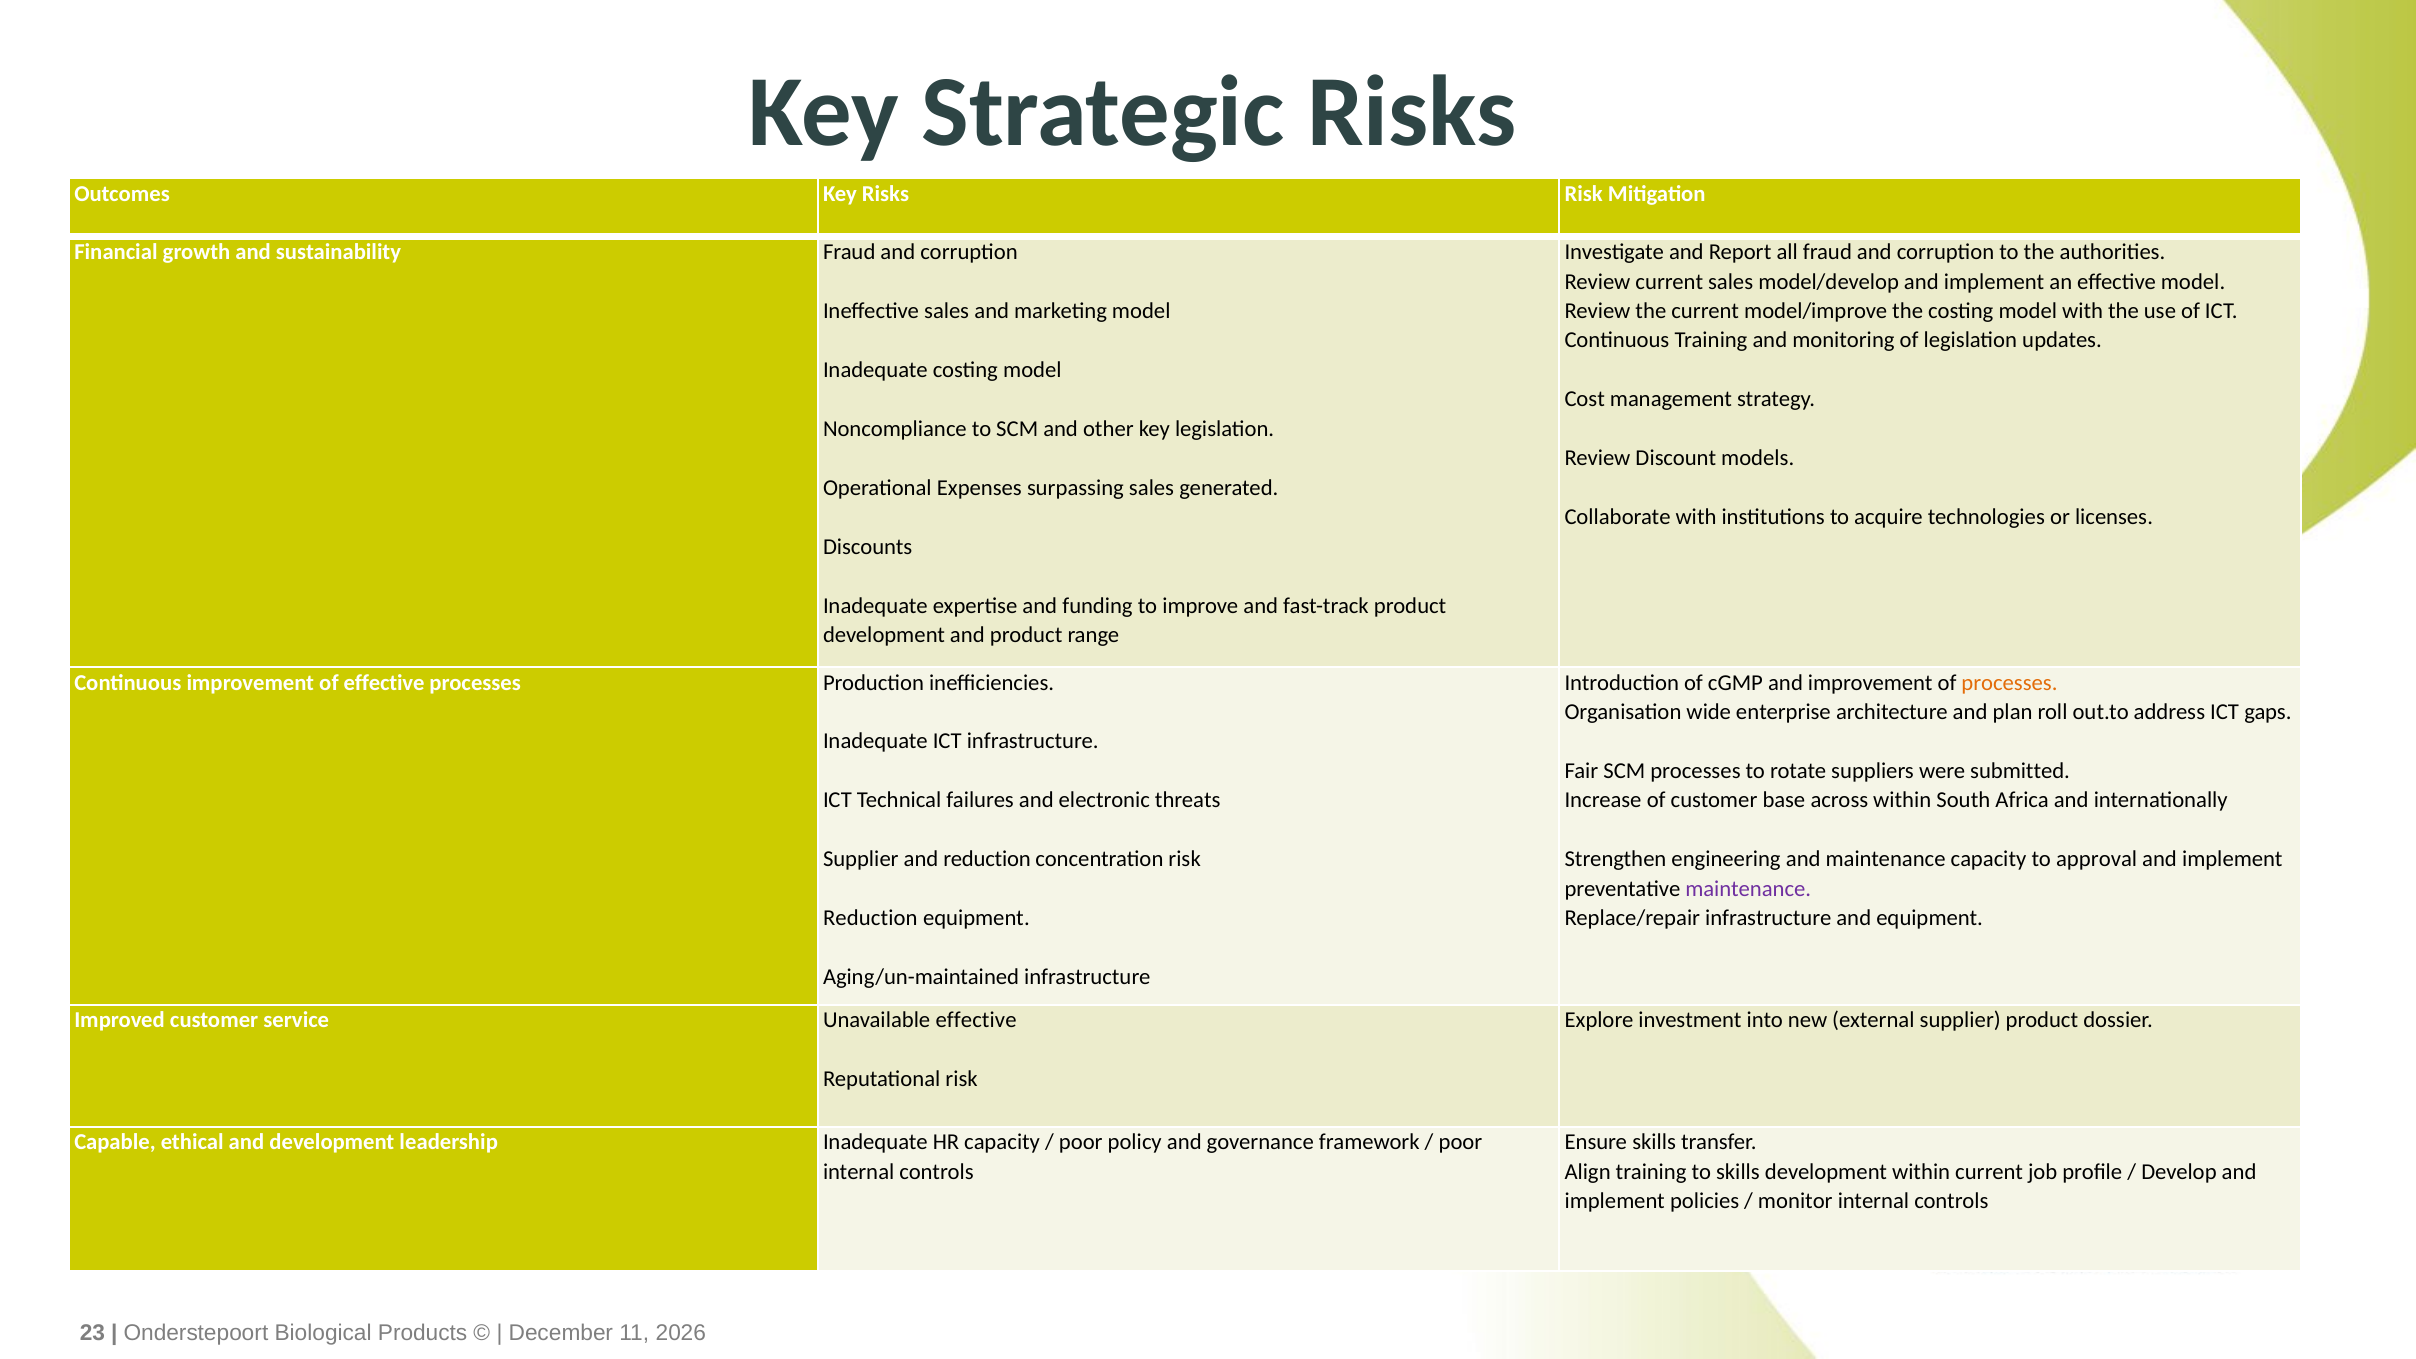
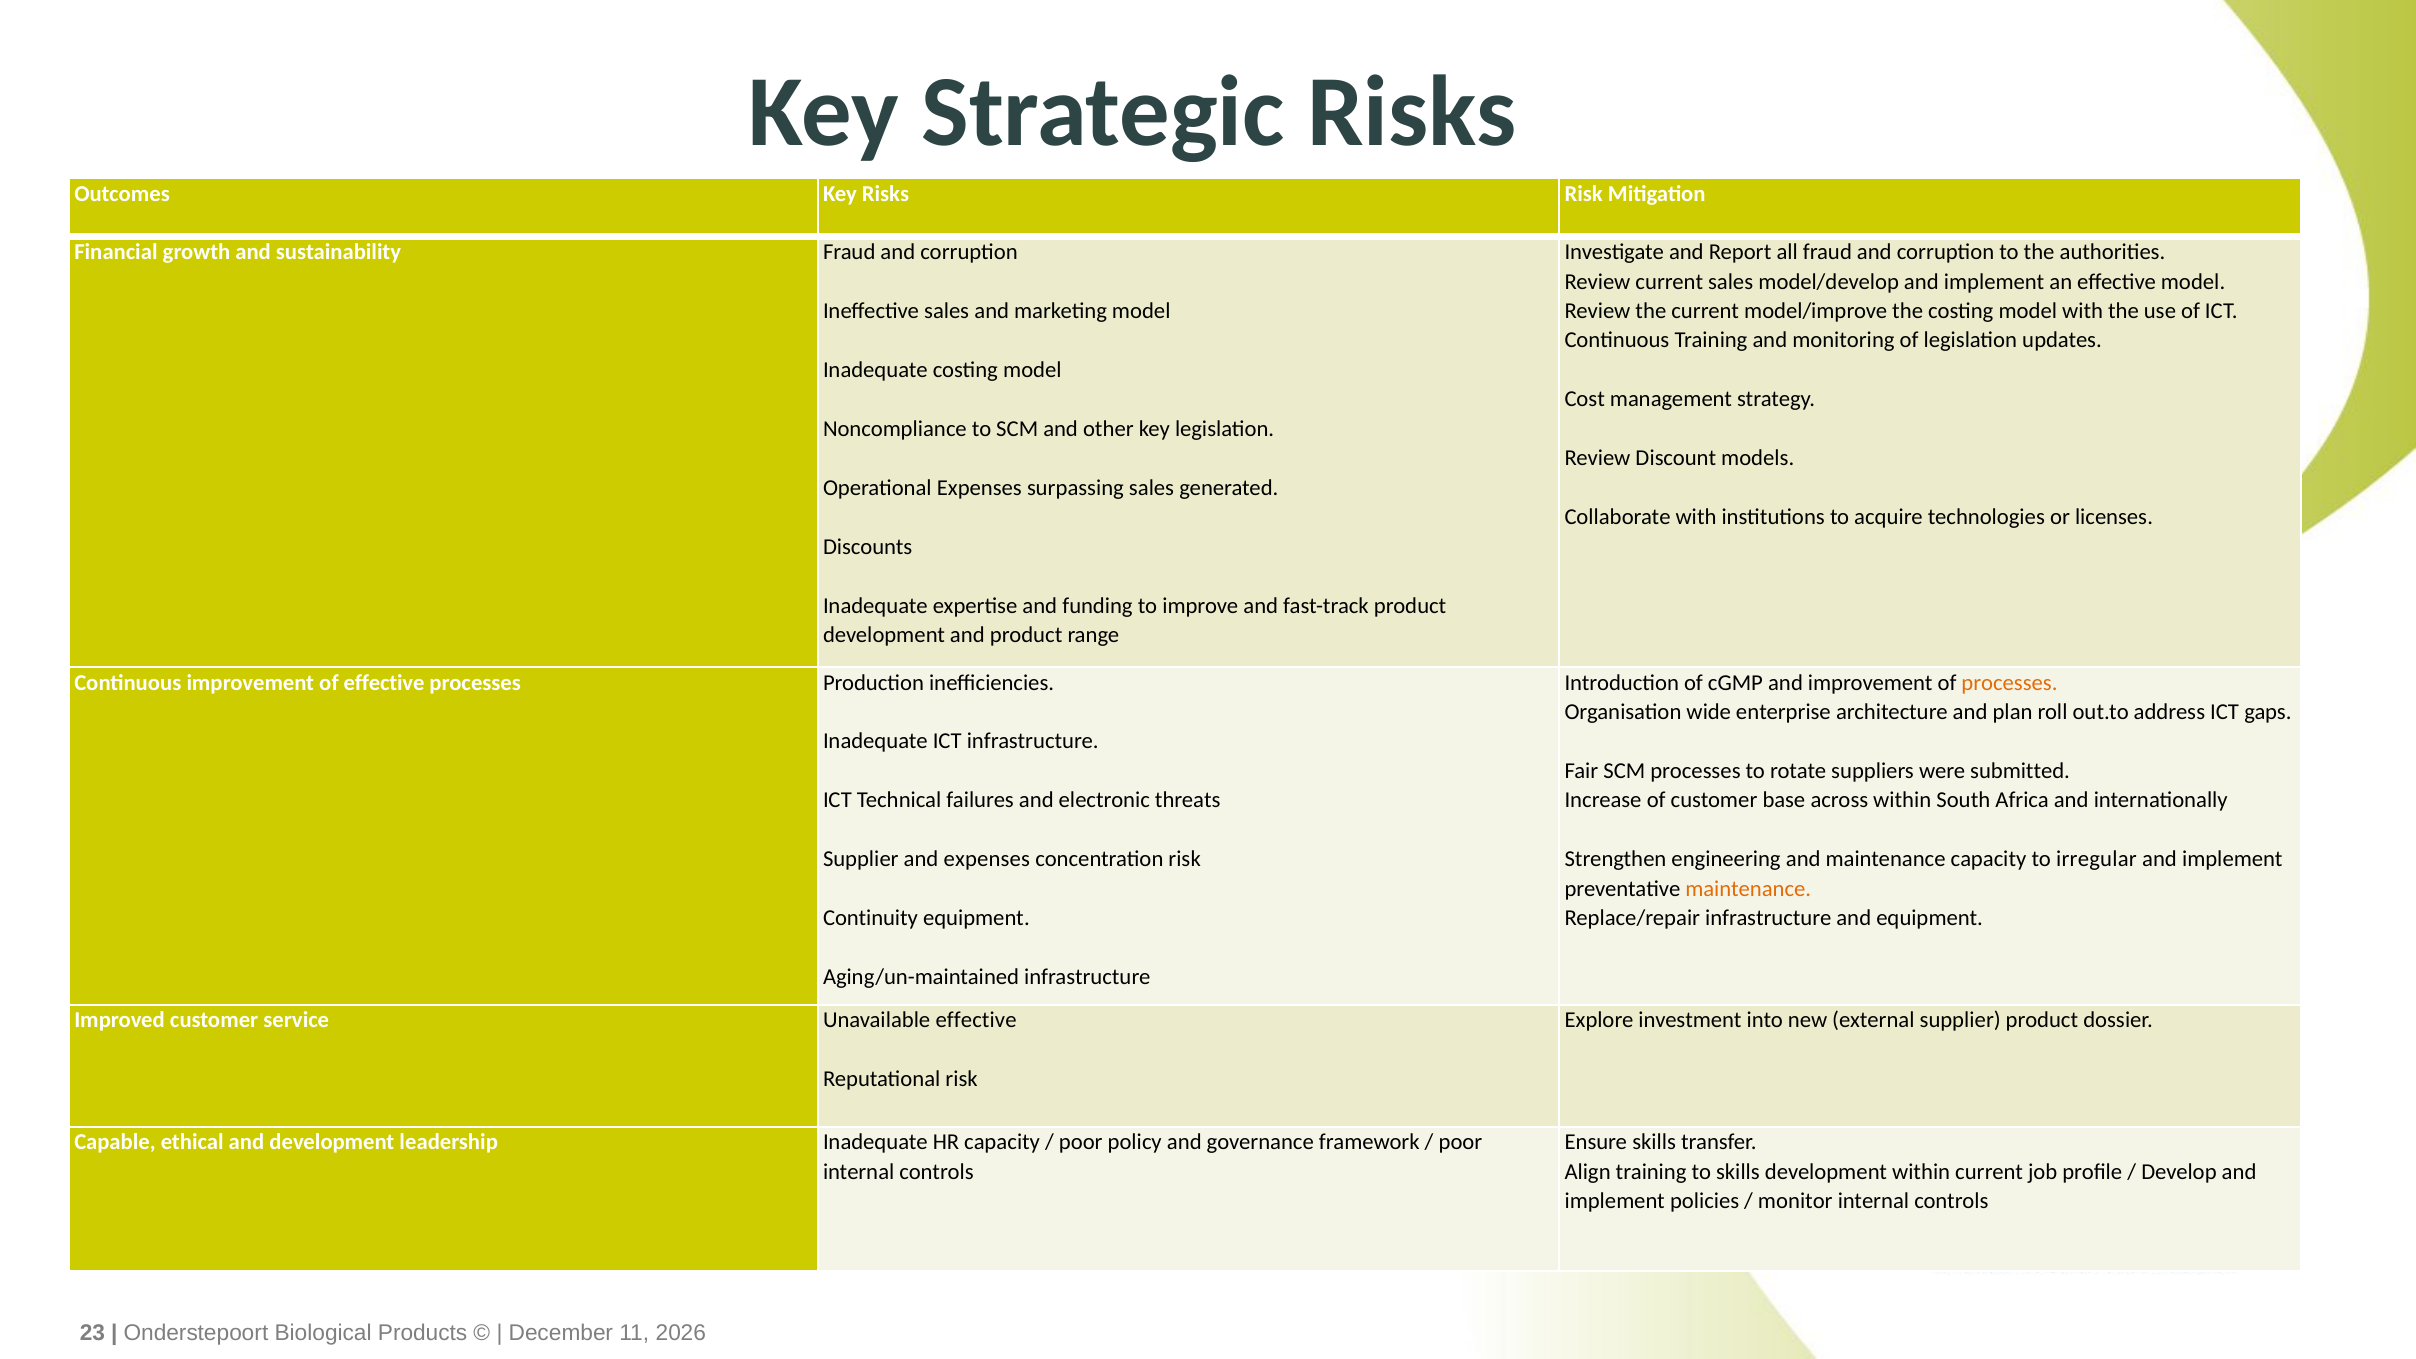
and reduction: reduction -> expenses
approval: approval -> irregular
maintenance at (1748, 889) colour: purple -> orange
Reduction at (870, 918): Reduction -> Continuity
